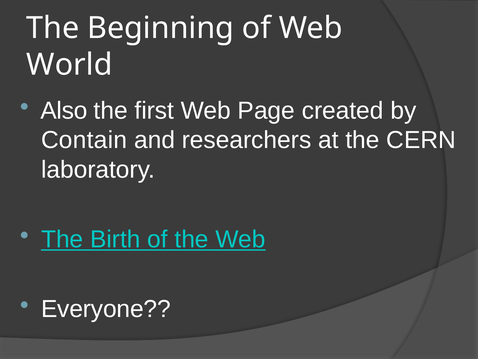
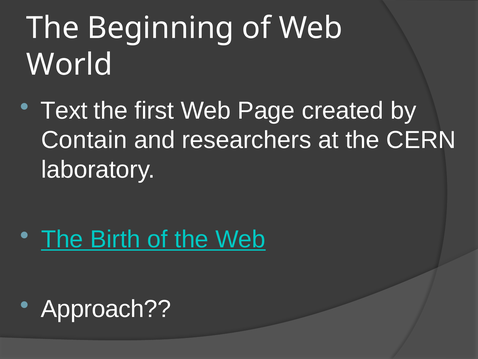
Also: Also -> Text
Everyone: Everyone -> Approach
